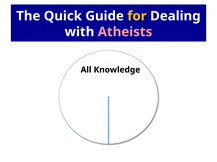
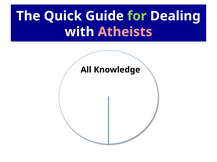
for colour: yellow -> light green
